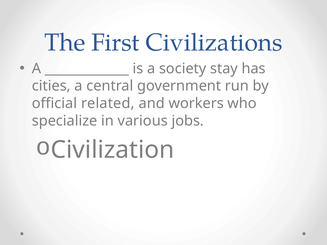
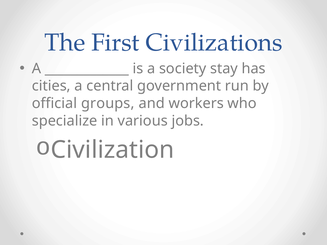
related: related -> groups
